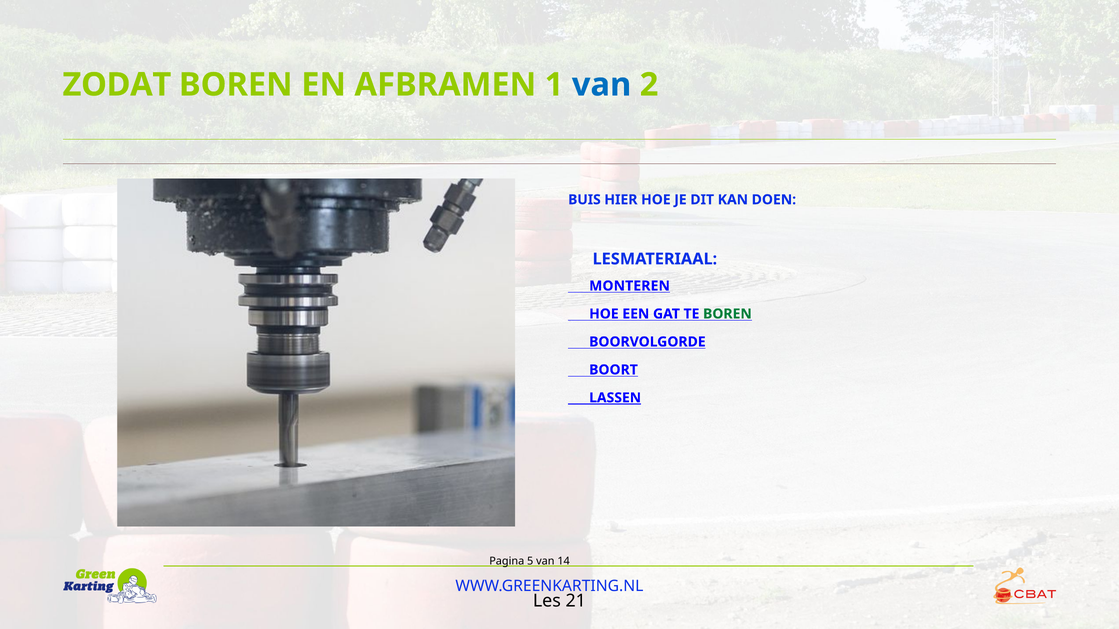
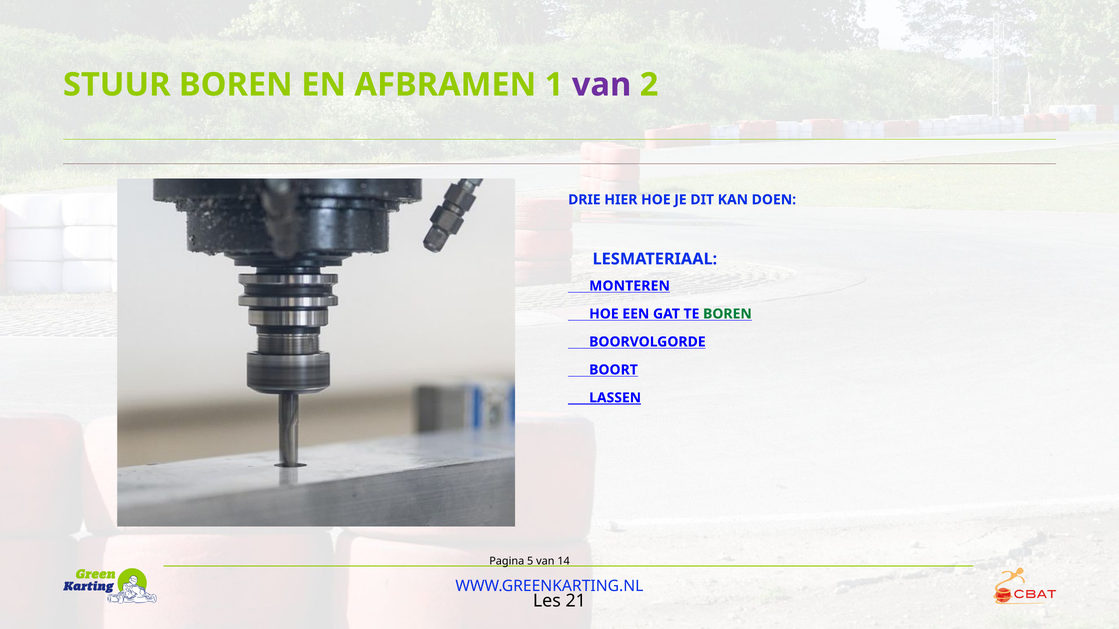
ZODAT: ZODAT -> STUUR
van at (602, 85) colour: blue -> purple
BUIS: BUIS -> DRIE
